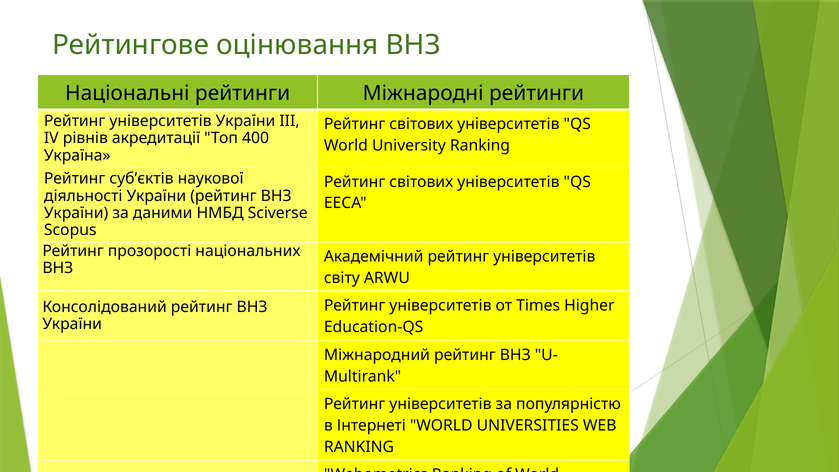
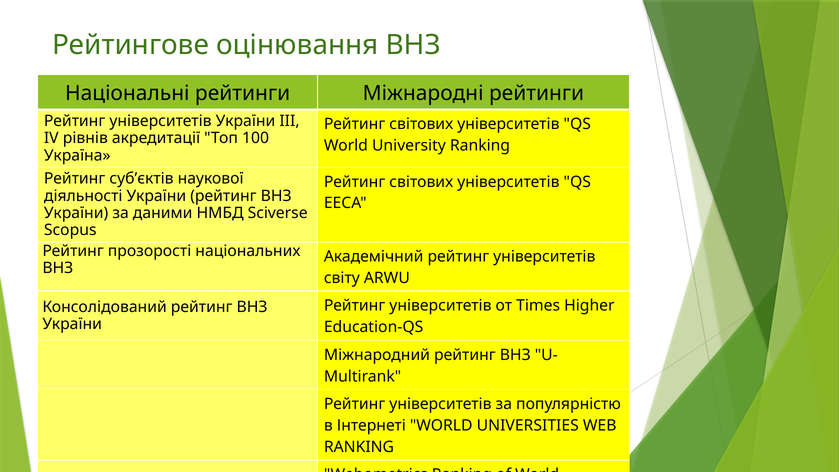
400: 400 -> 100
